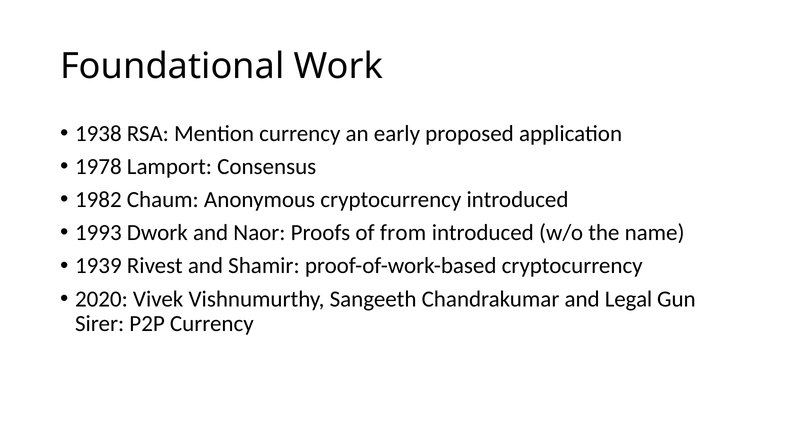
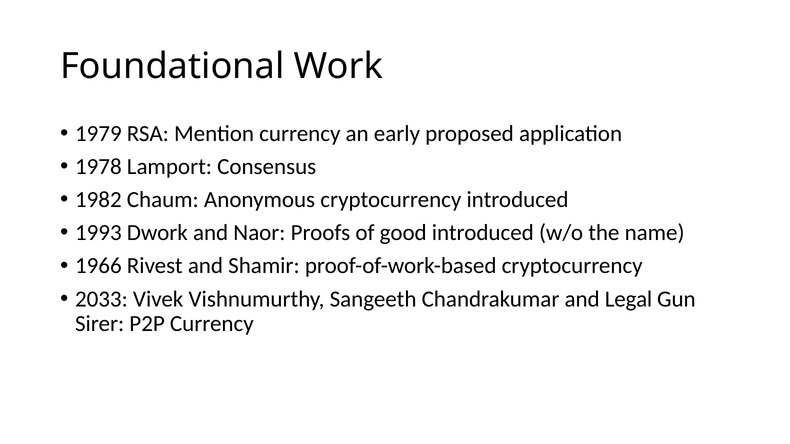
1938: 1938 -> 1979
from: from -> good
1939: 1939 -> 1966
2020: 2020 -> 2033
